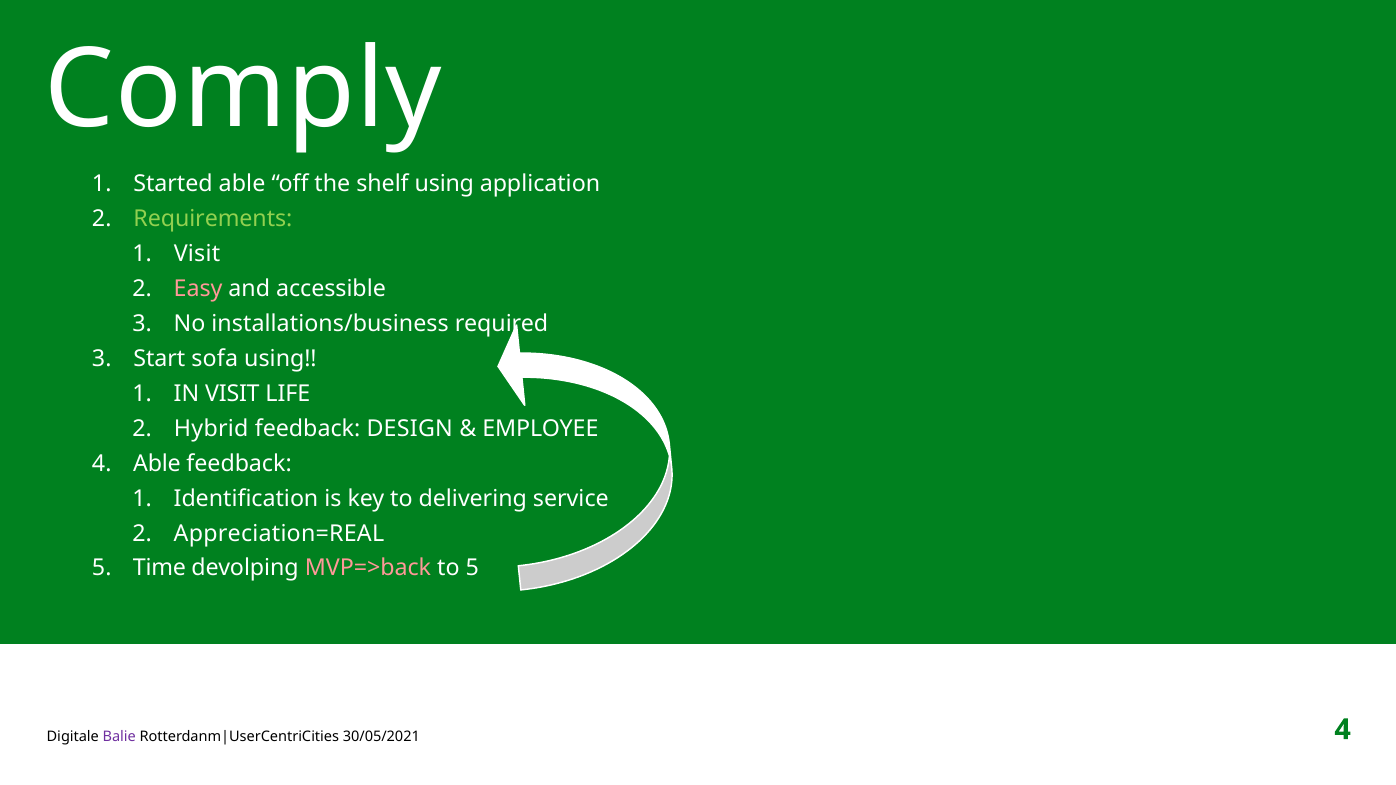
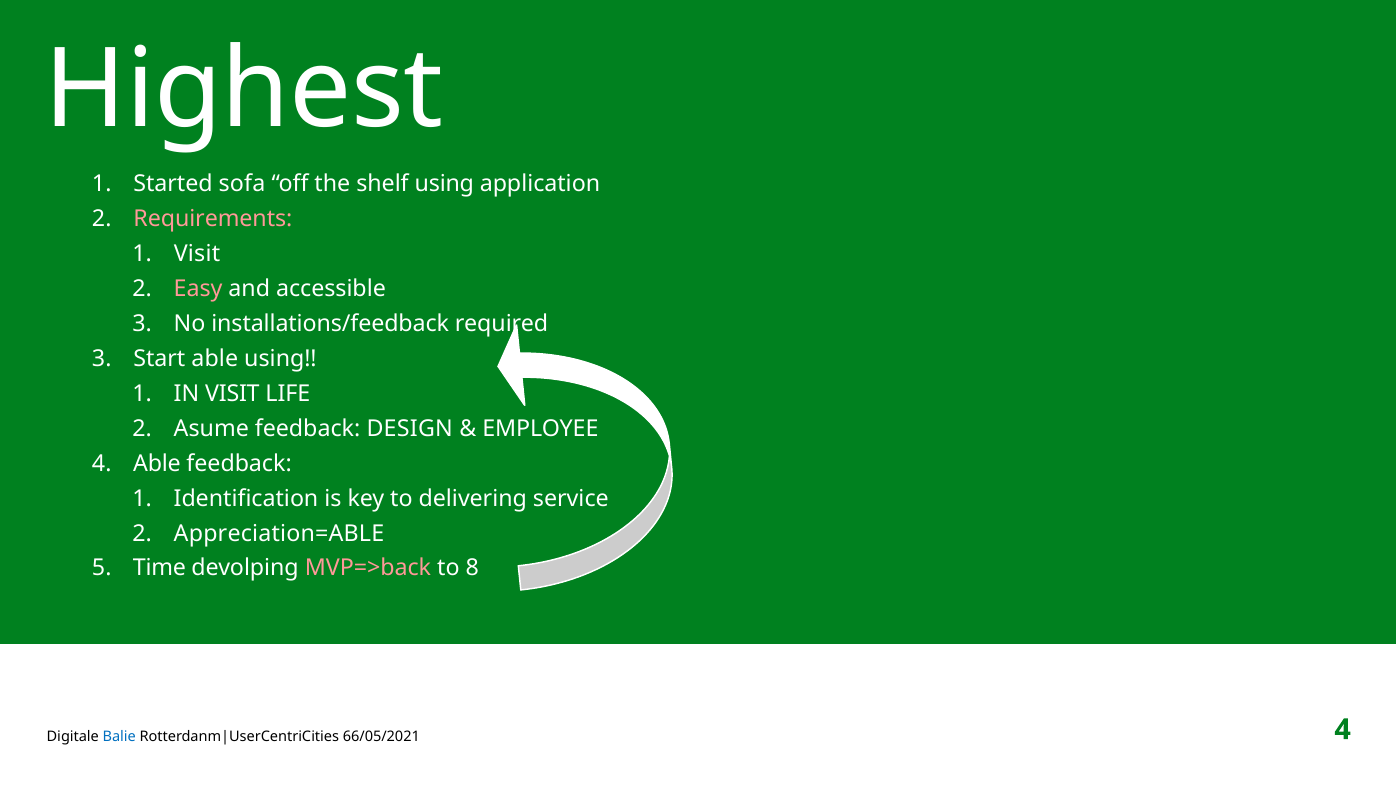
Comply: Comply -> Highest
Started able: able -> sofa
Requirements colour: light green -> pink
installations/business: installations/business -> installations/feedback
Start sofa: sofa -> able
Hybrid: Hybrid -> Asume
Appreciation=REAL: Appreciation=REAL -> Appreciation=ABLE
to 5: 5 -> 8
Balie colour: purple -> blue
30/05/2021: 30/05/2021 -> 66/05/2021
